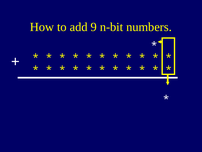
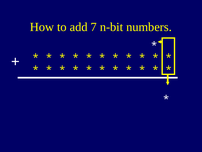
9: 9 -> 7
